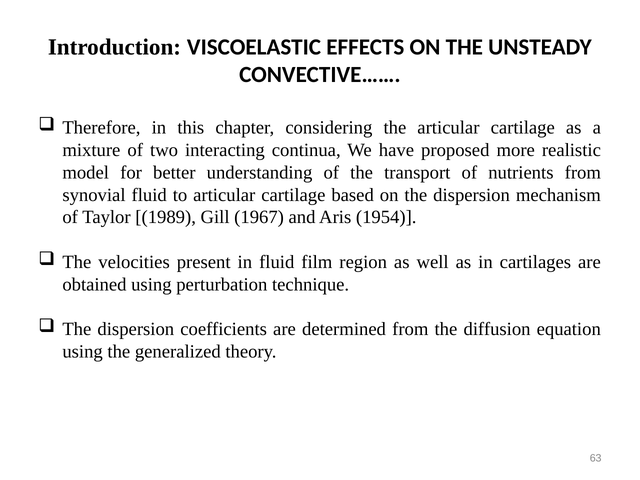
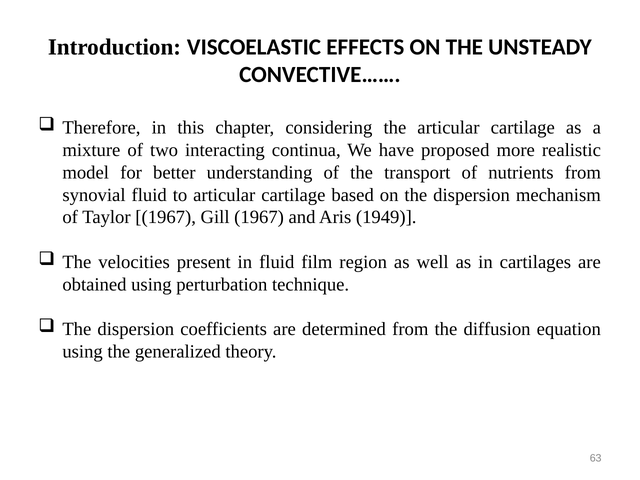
Taylor 1989: 1989 -> 1967
1954: 1954 -> 1949
